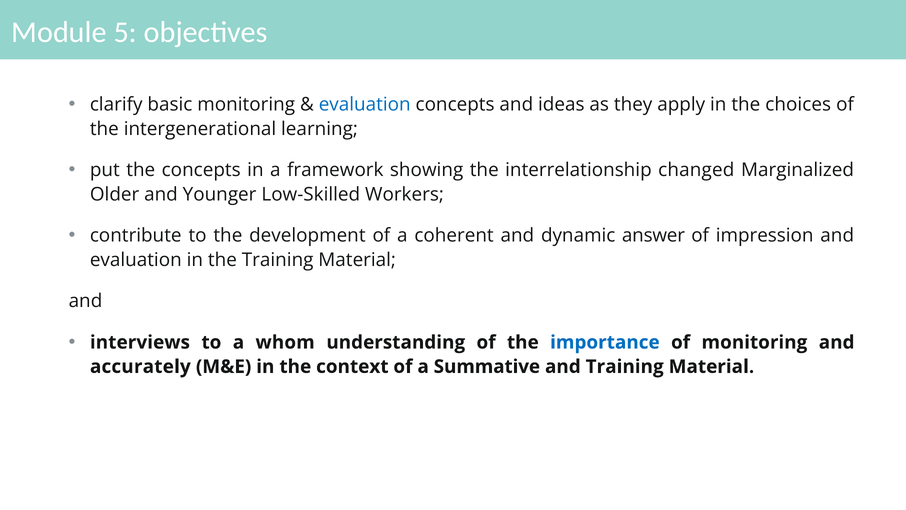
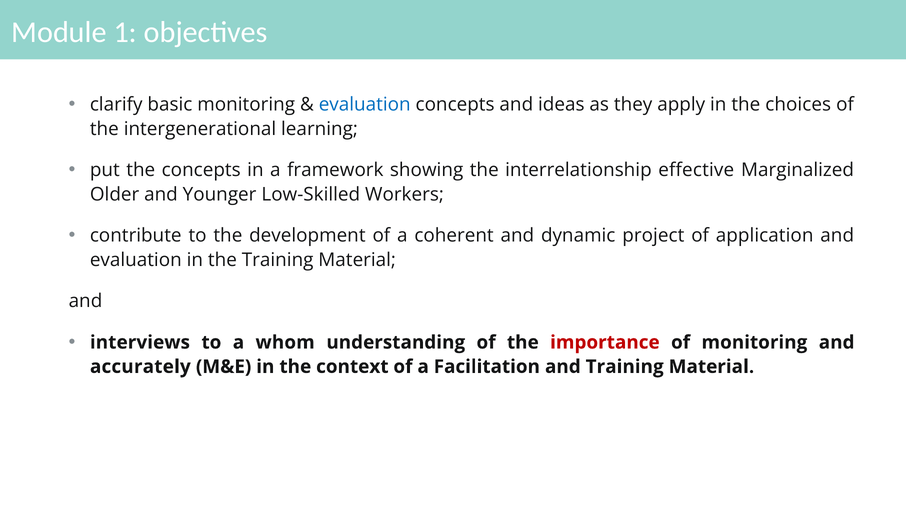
5: 5 -> 1
changed: changed -> effective
answer: answer -> project
impression: impression -> application
importance colour: blue -> red
Summative: Summative -> Facilitation
